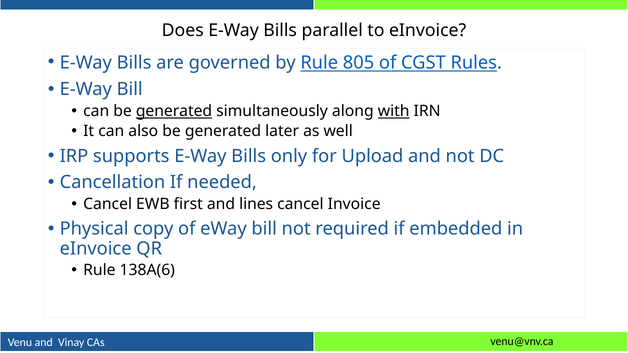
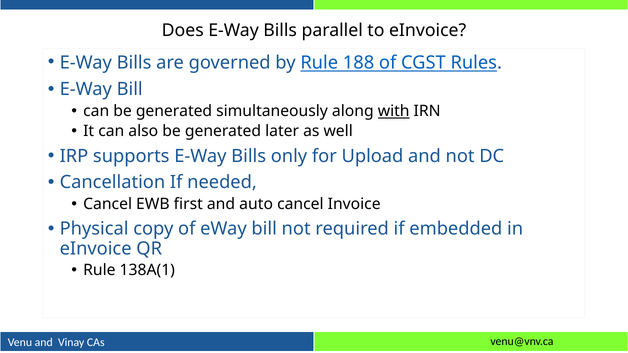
805: 805 -> 188
generated at (174, 111) underline: present -> none
lines: lines -> auto
138A(6: 138A(6 -> 138A(1
